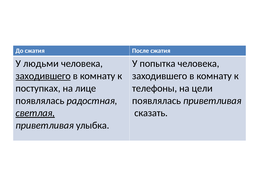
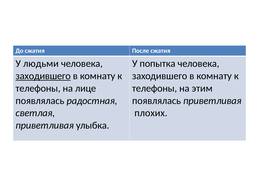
поступках at (38, 88): поступках -> телефоны
цели: цели -> этим
светлая underline: present -> none
сказать: сказать -> плохих
